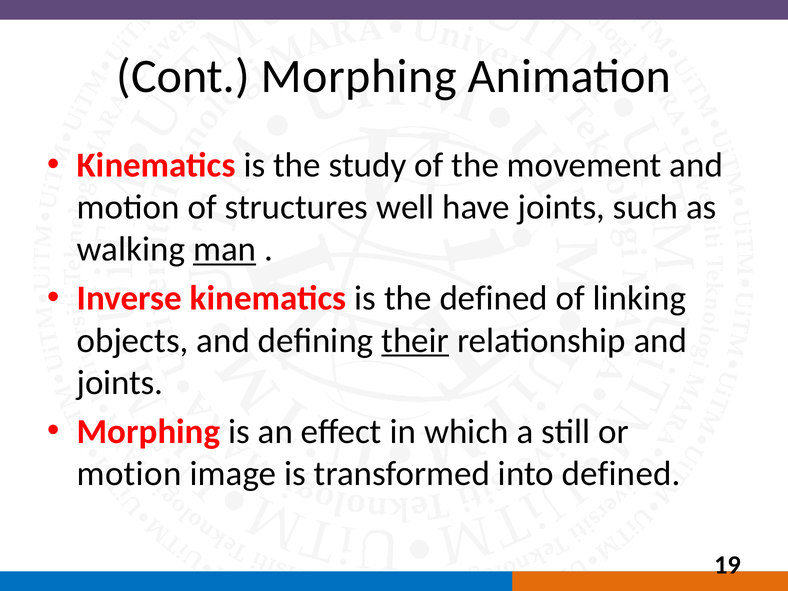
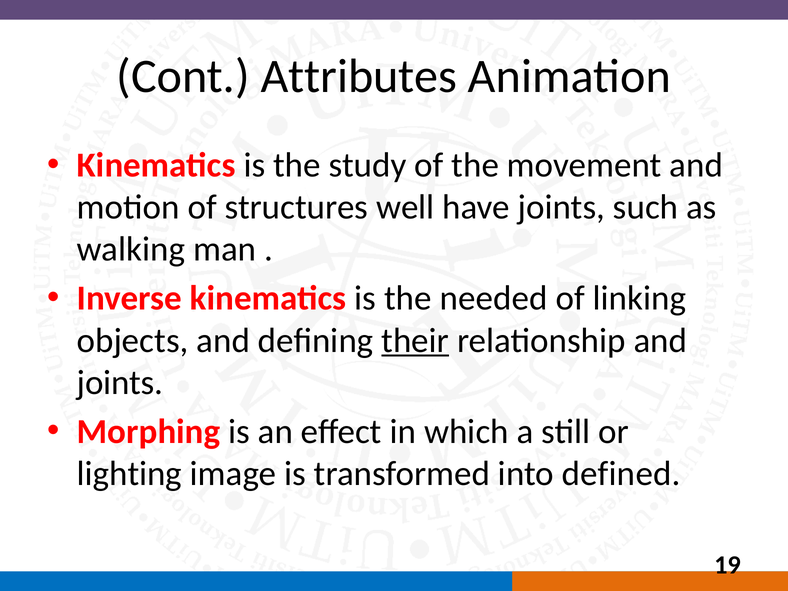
Cont Morphing: Morphing -> Attributes
man underline: present -> none
the defined: defined -> needed
motion at (129, 474): motion -> lighting
